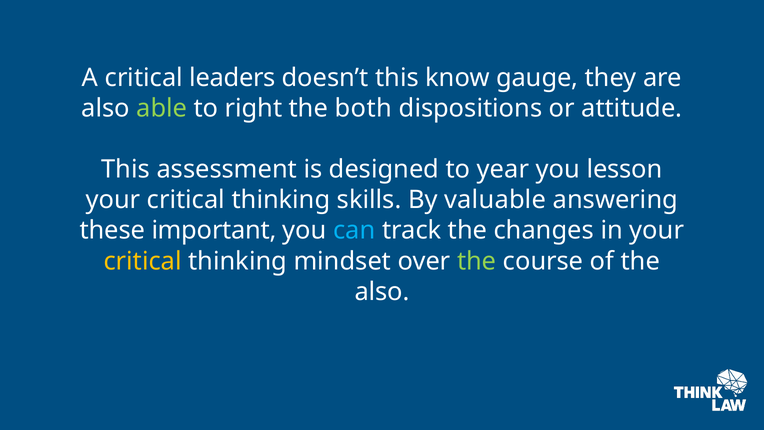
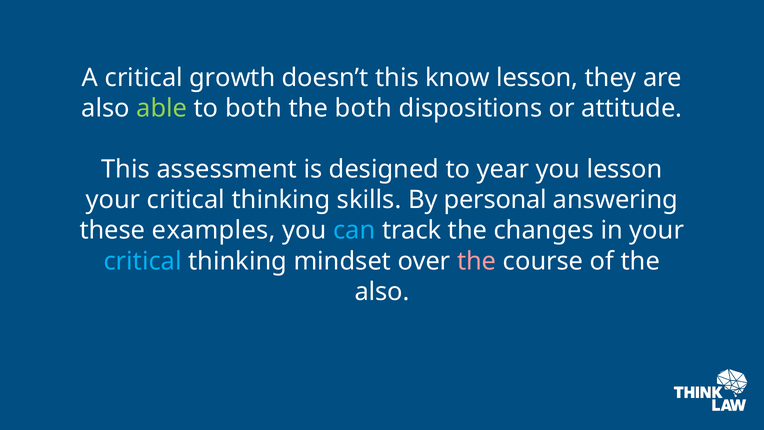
leaders: leaders -> growth
know gauge: gauge -> lesson
to right: right -> both
valuable: valuable -> personal
important: important -> examples
critical at (143, 261) colour: yellow -> light blue
the at (477, 261) colour: light green -> pink
